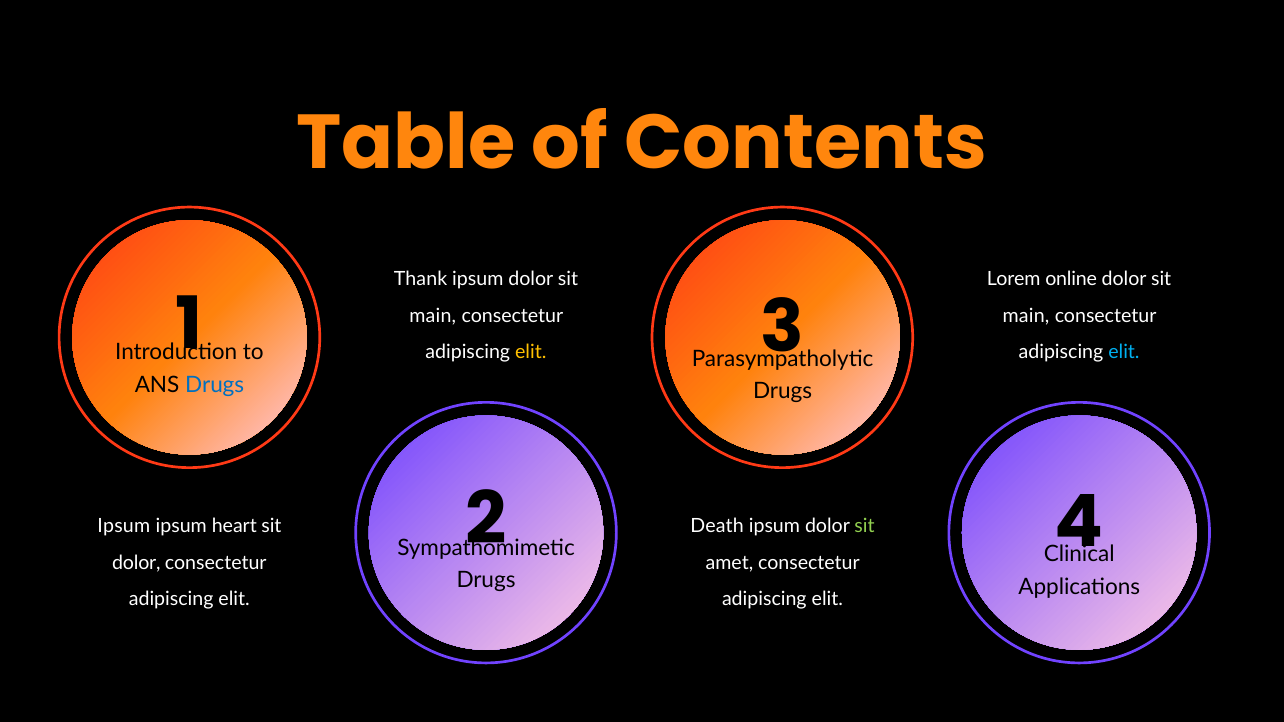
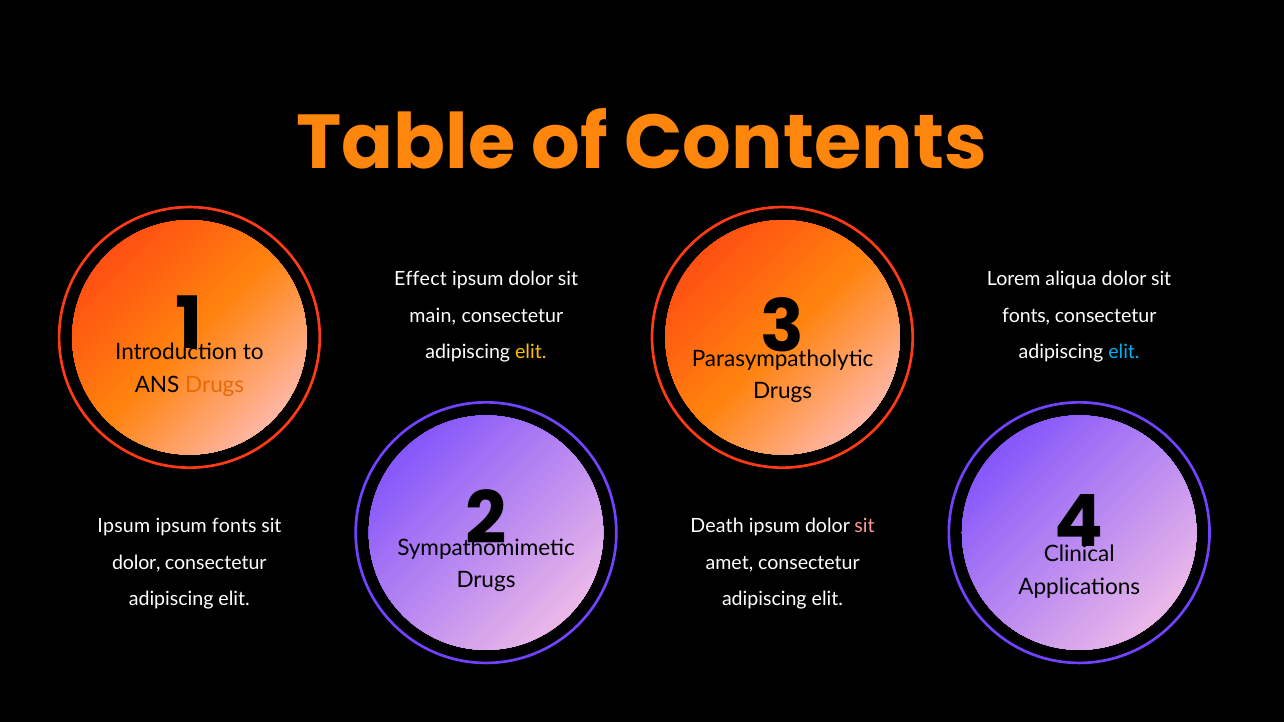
Thank: Thank -> Effect
online: online -> aliqua
main at (1026, 316): main -> fonts
Drugs at (215, 385) colour: blue -> orange
ipsum heart: heart -> fonts
sit at (865, 527) colour: light green -> pink
